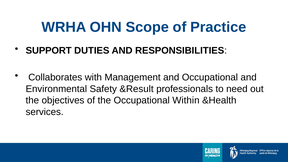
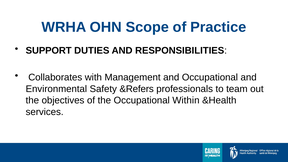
&Result: &Result -> &Refers
need: need -> team
